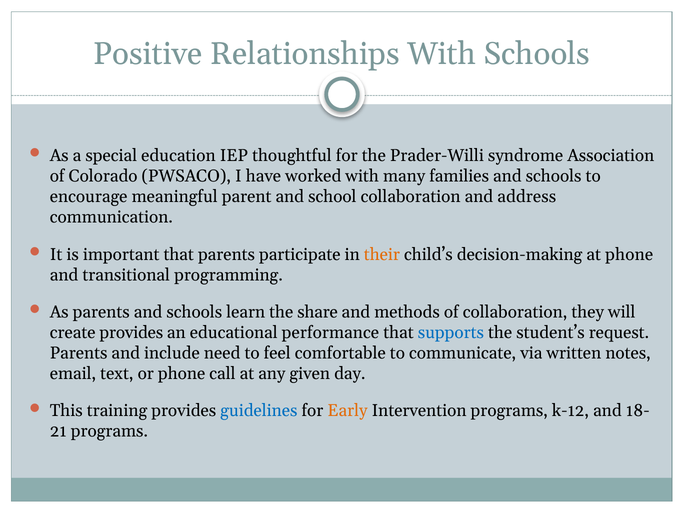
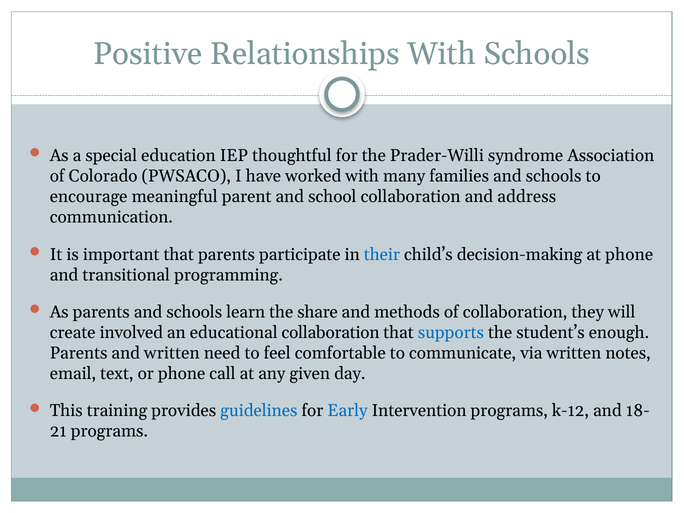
their colour: orange -> blue
create provides: provides -> involved
educational performance: performance -> collaboration
request: request -> enough
and include: include -> written
Early colour: orange -> blue
